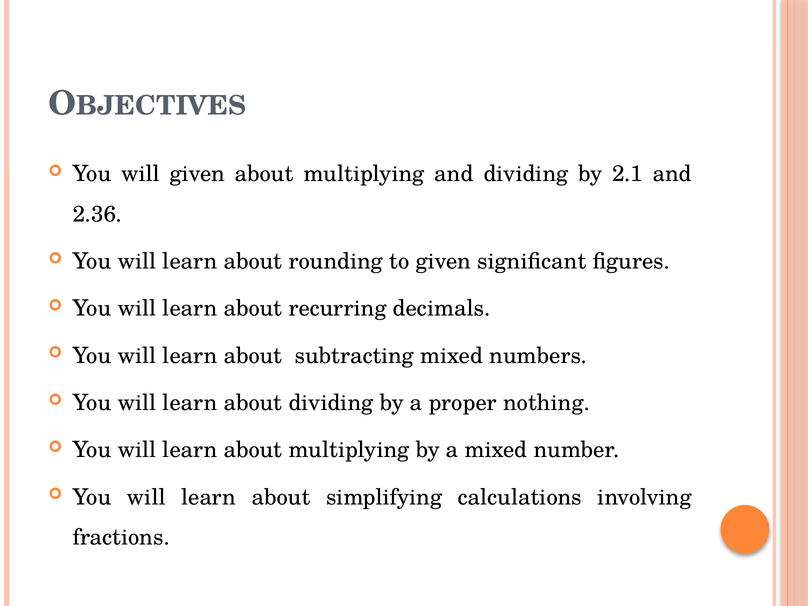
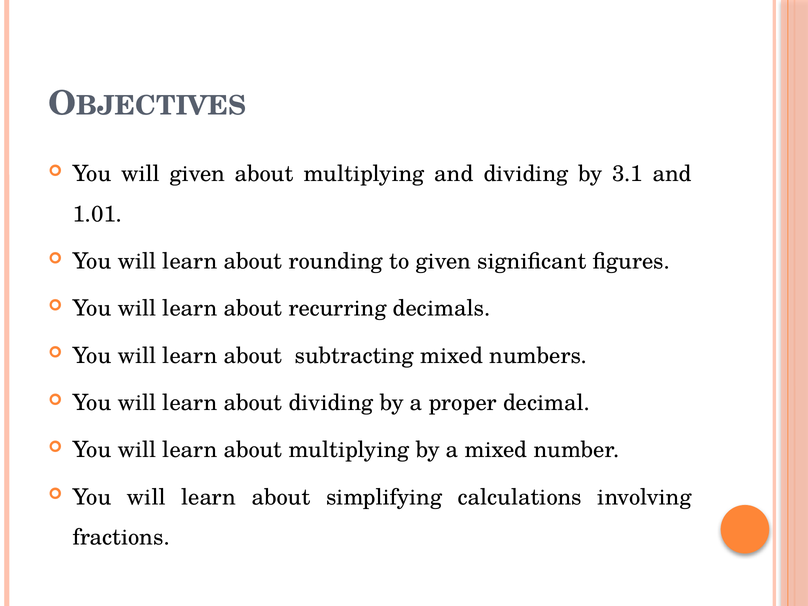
2.1: 2.1 -> 3.1
2.36: 2.36 -> 1.01
nothing: nothing -> decimal
